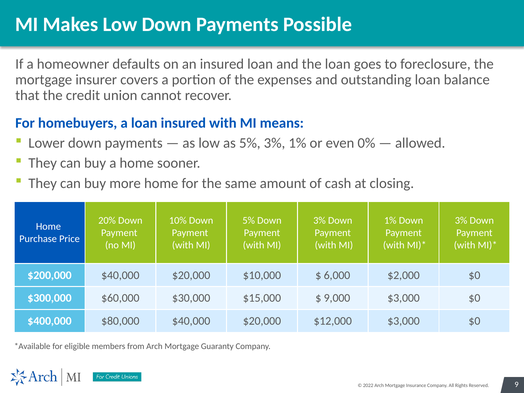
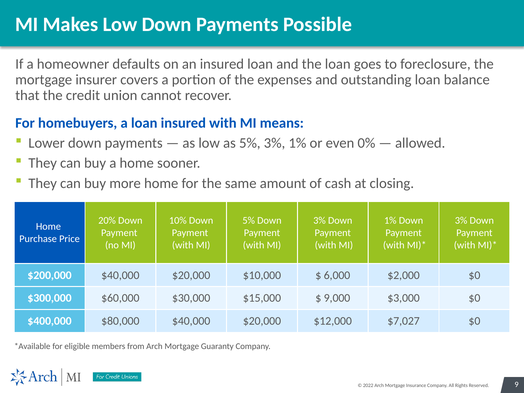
$12,000 $3,000: $3,000 -> $7,027
